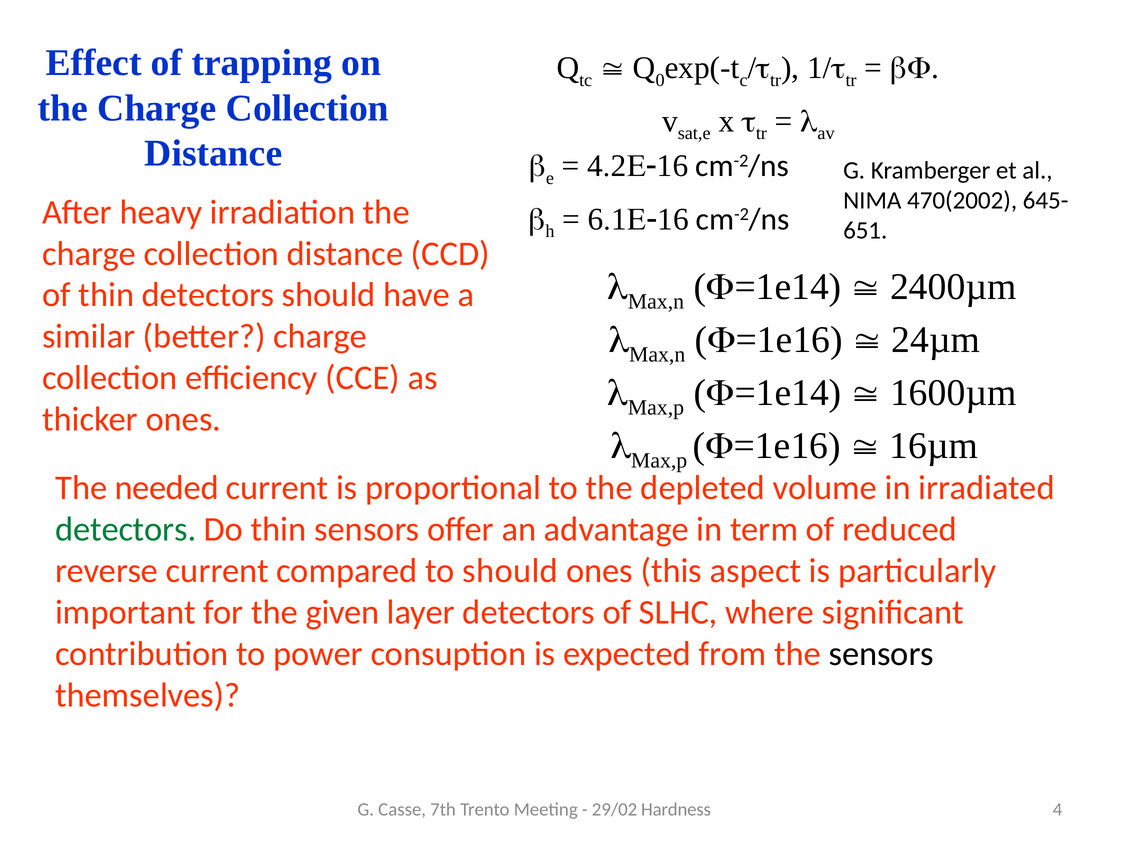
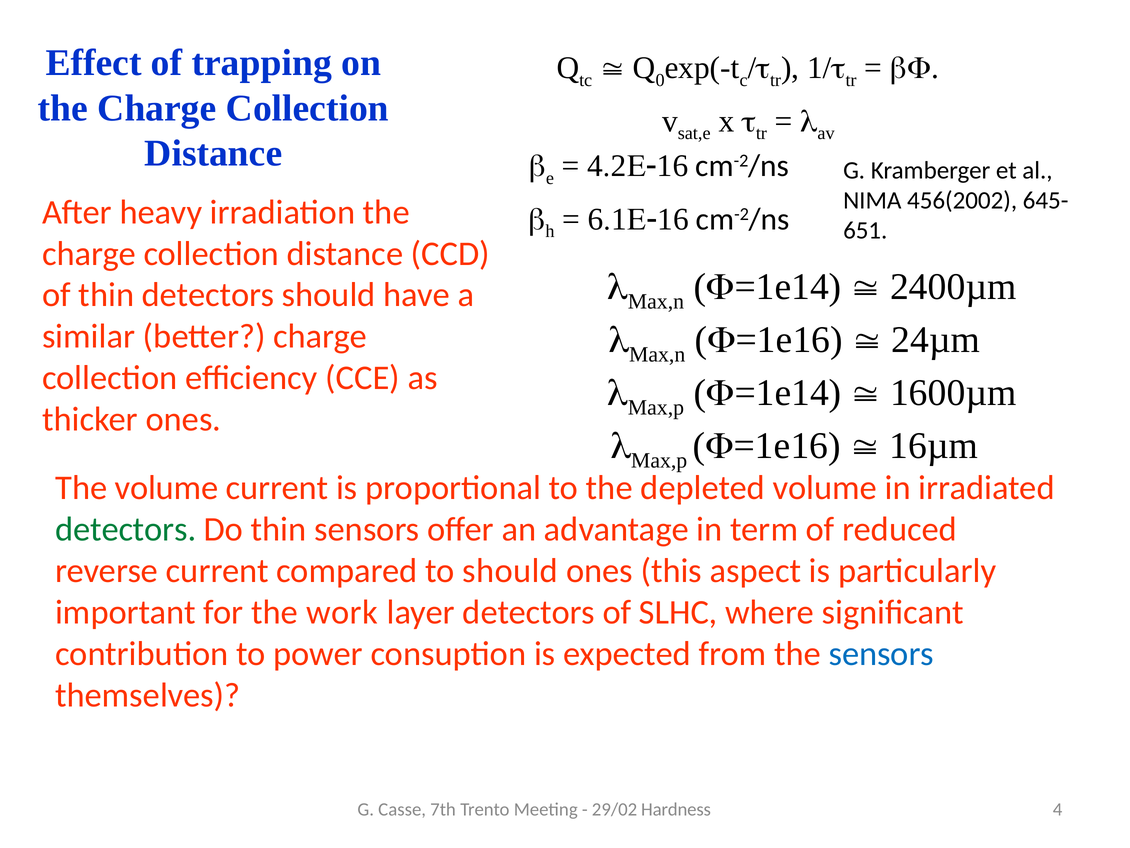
470(2002: 470(2002 -> 456(2002
The needed: needed -> volume
given: given -> work
sensors at (881, 653) colour: black -> blue
